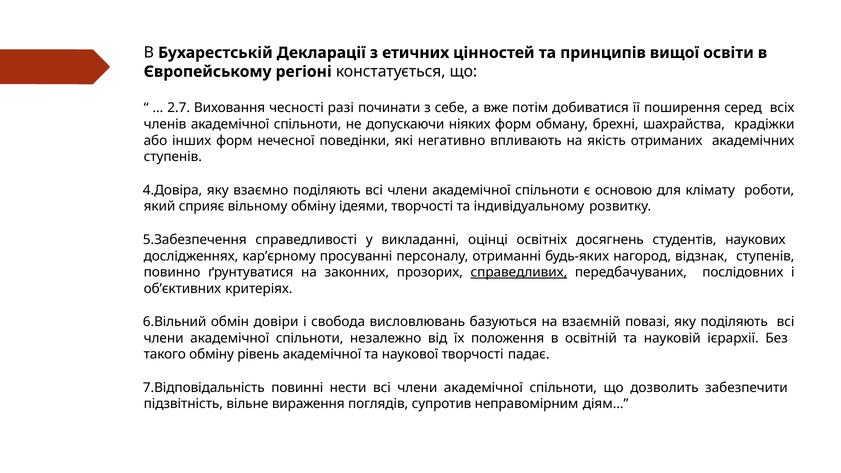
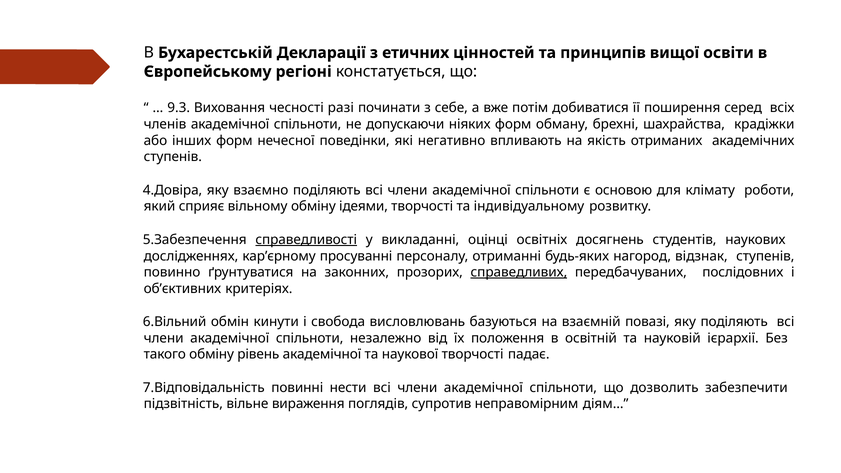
2.7: 2.7 -> 9.3
справедливості underline: none -> present
довіри: довіри -> кинути
